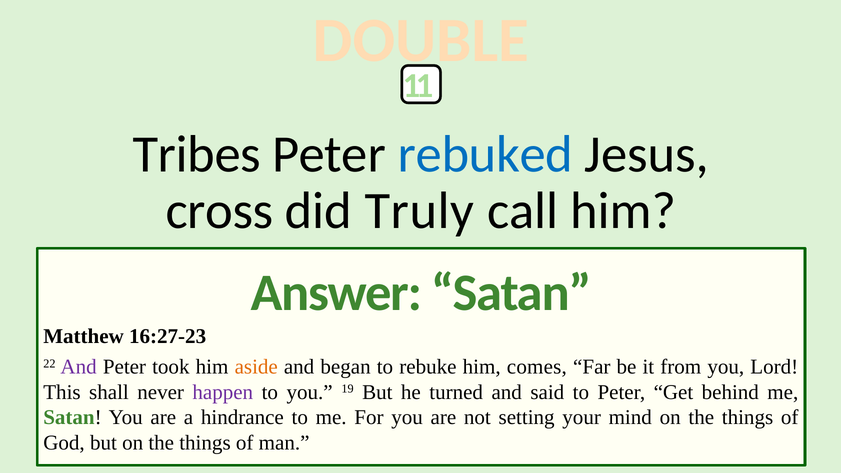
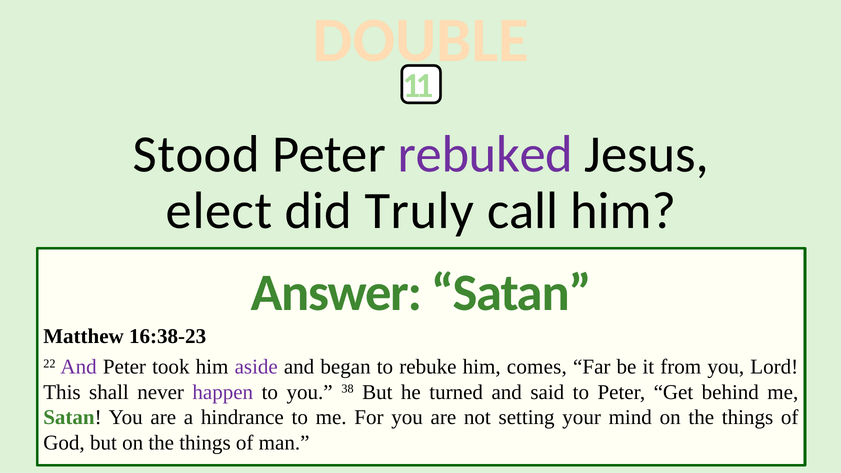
Tribes: Tribes -> Stood
rebuked colour: blue -> purple
cross: cross -> elect
16:27-23: 16:27-23 -> 16:38-23
aside colour: orange -> purple
19: 19 -> 38
